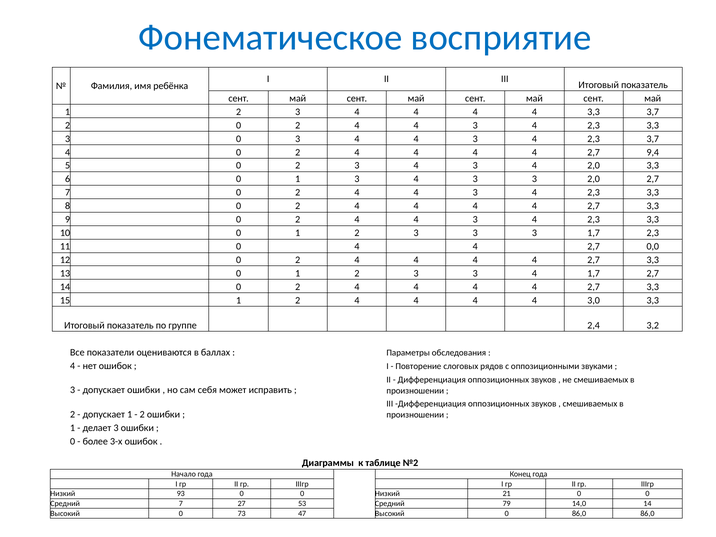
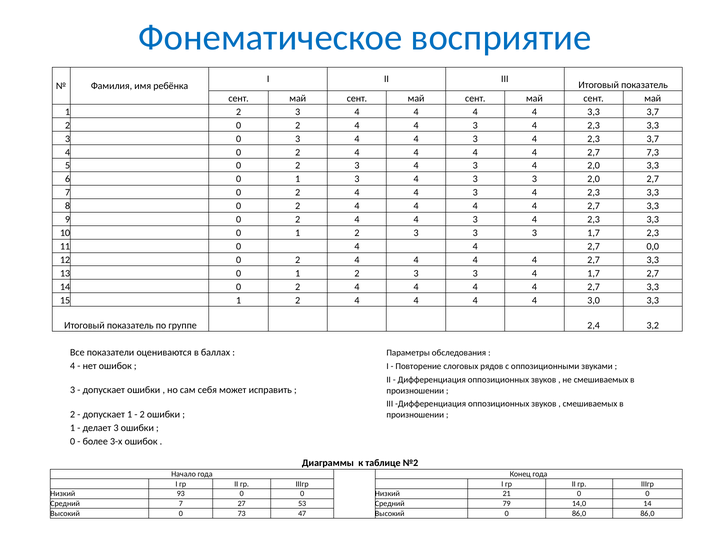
9,4: 9,4 -> 7,3
